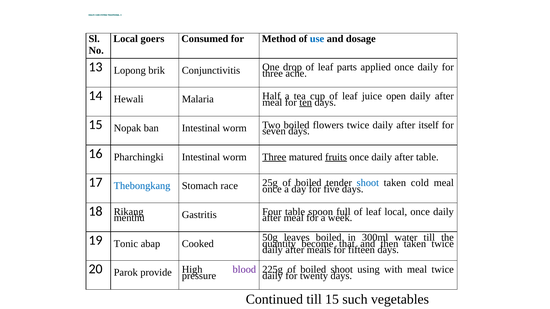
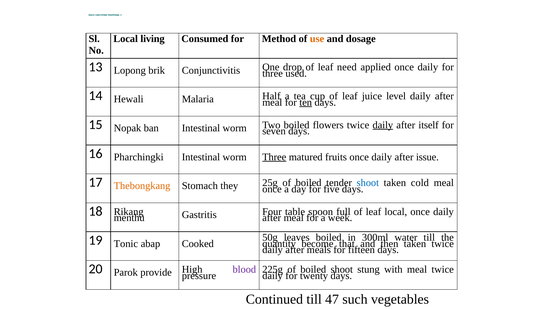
goers: goers -> living
use colour: blue -> orange
parts: parts -> need
ache: ache -> used
open: open -> level
daily at (383, 125) underline: none -> present
fruits underline: present -> none
after table: table -> issue
Thebongkang colour: blue -> orange
race: race -> they
using: using -> stung
till 15: 15 -> 47
